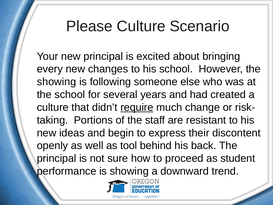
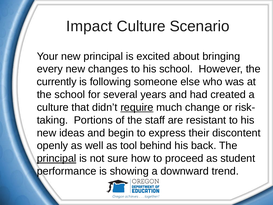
Please: Please -> Impact
showing at (57, 82): showing -> currently
principal at (57, 158) underline: none -> present
